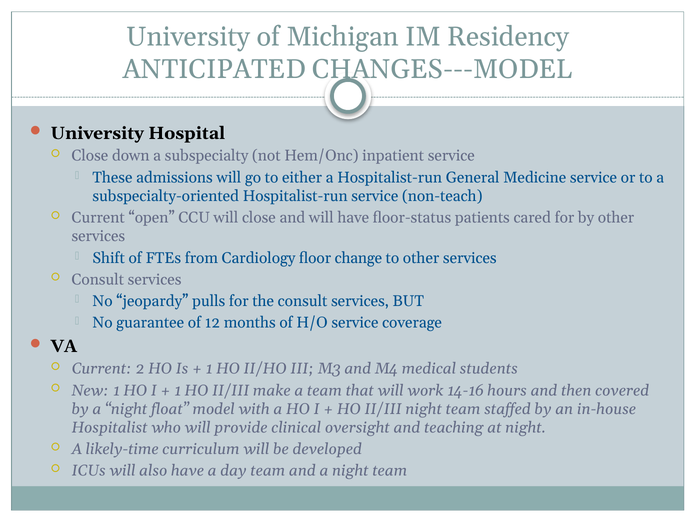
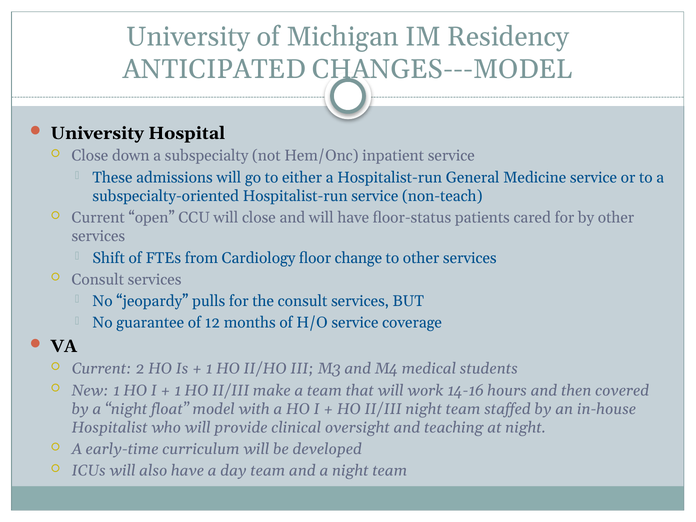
likely-time: likely-time -> early-time
